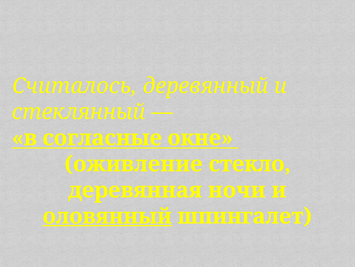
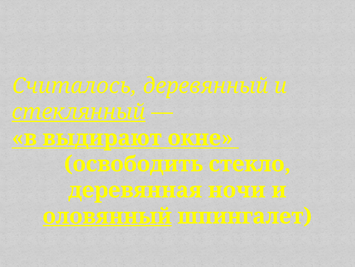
стеклянный underline: none -> present
согласные: согласные -> выдирают
оживление: оживление -> освободить
